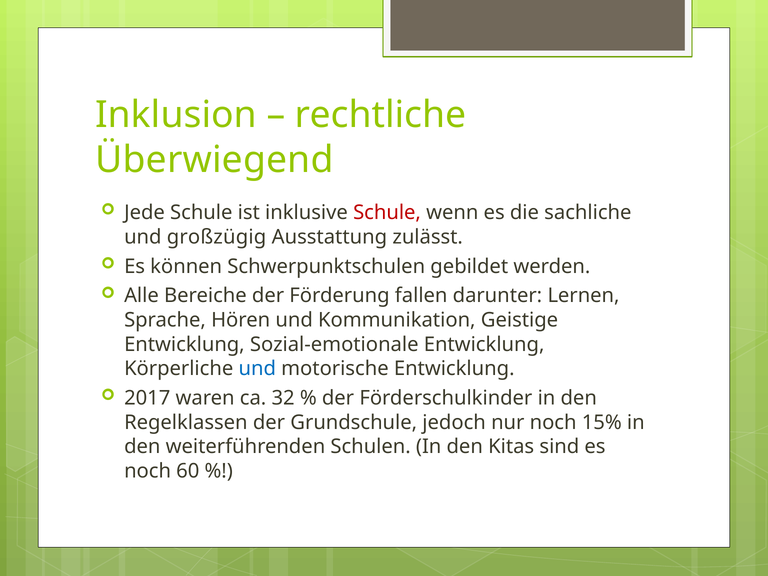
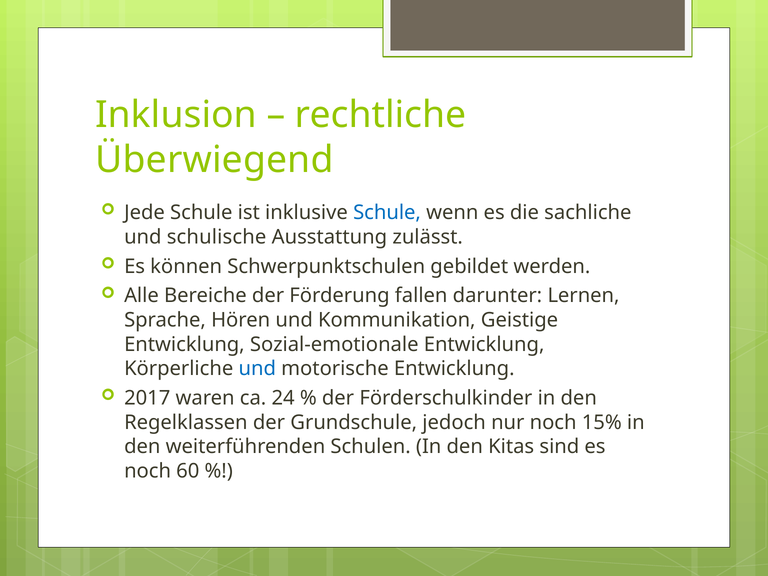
Schule at (387, 213) colour: red -> blue
großzügig: großzügig -> schulische
32: 32 -> 24
